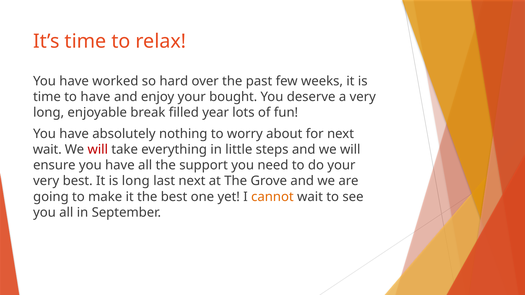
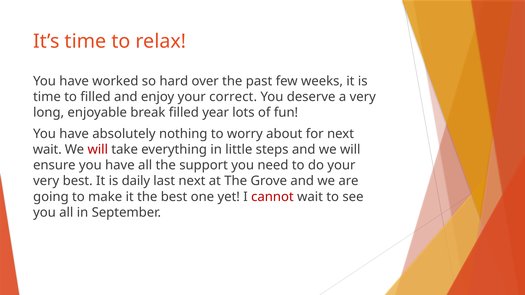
to have: have -> filled
bought: bought -> correct
is long: long -> daily
cannot colour: orange -> red
